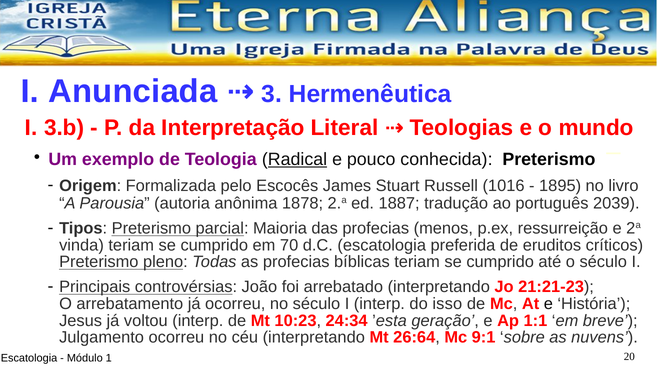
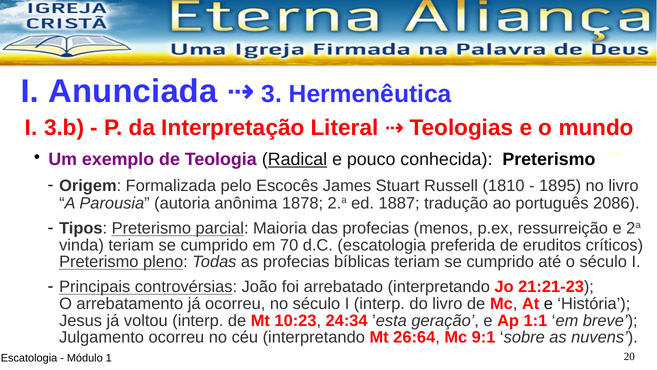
1016: 1016 -> 1810
2039: 2039 -> 2086
do isso: isso -> livro
